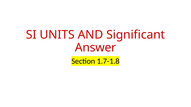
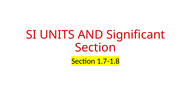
Answer at (96, 48): Answer -> Section
